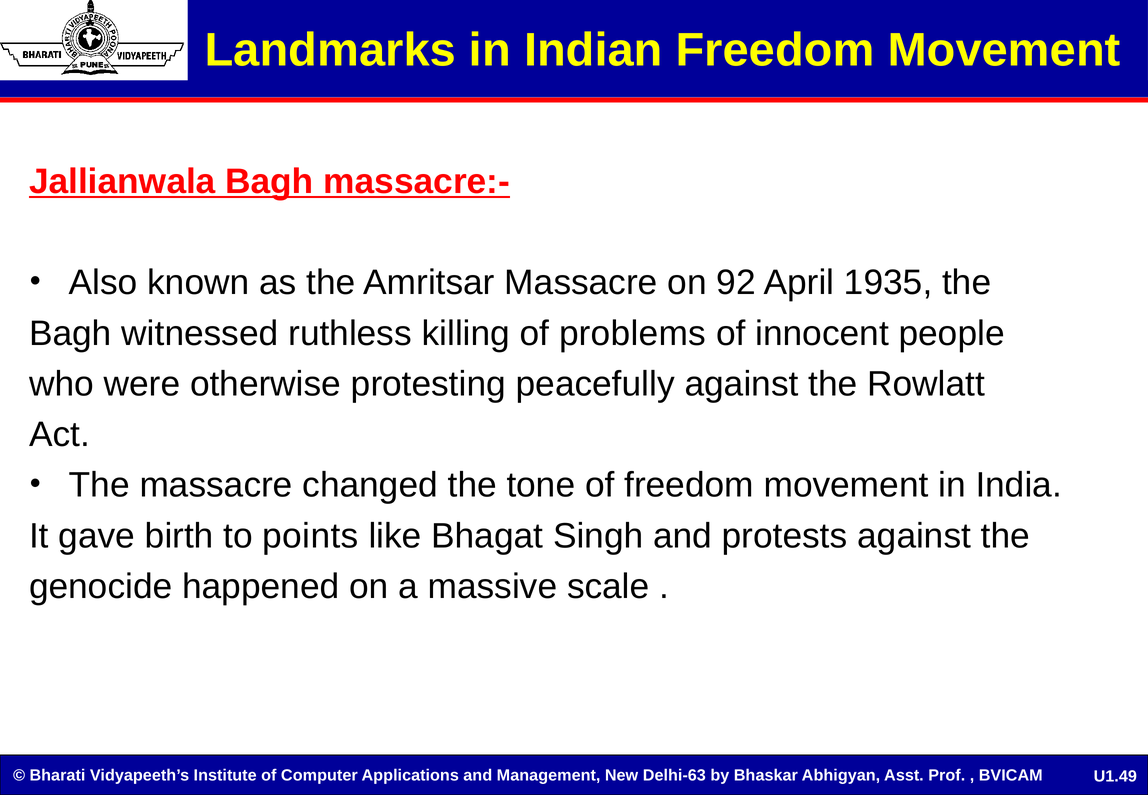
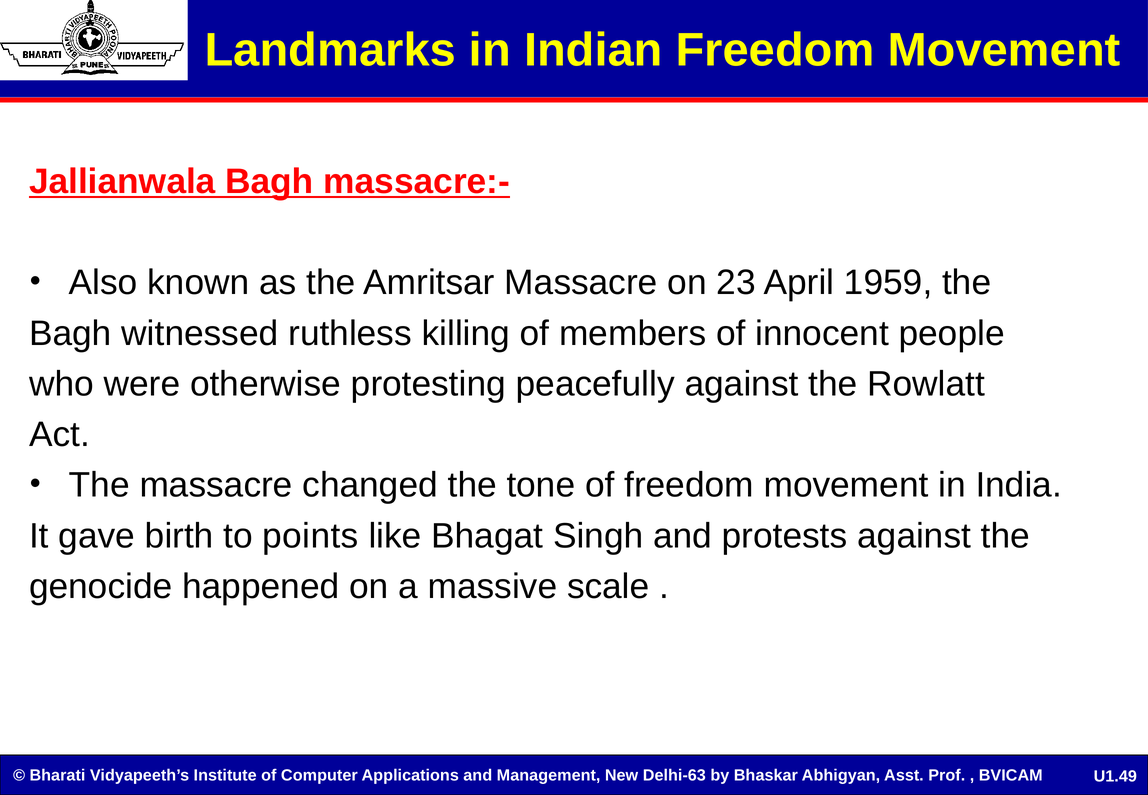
92: 92 -> 23
1935: 1935 -> 1959
problems: problems -> members
